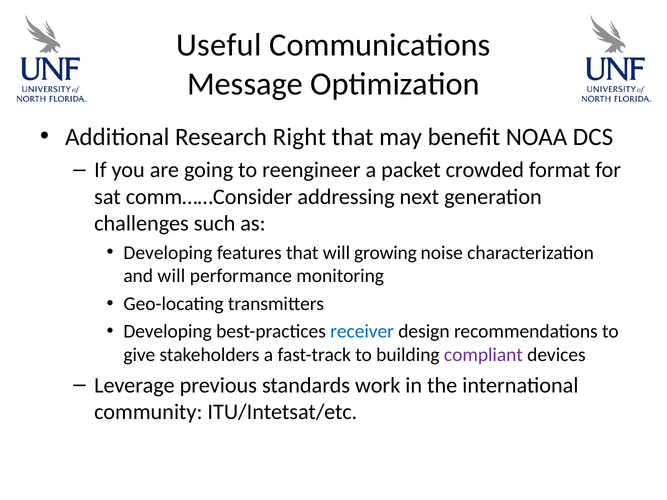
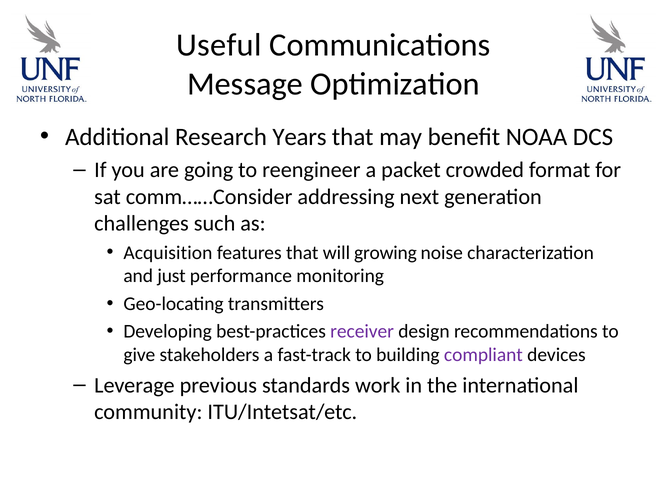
Right: Right -> Years
Developing at (168, 253): Developing -> Acquisition
and will: will -> just
receiver colour: blue -> purple
